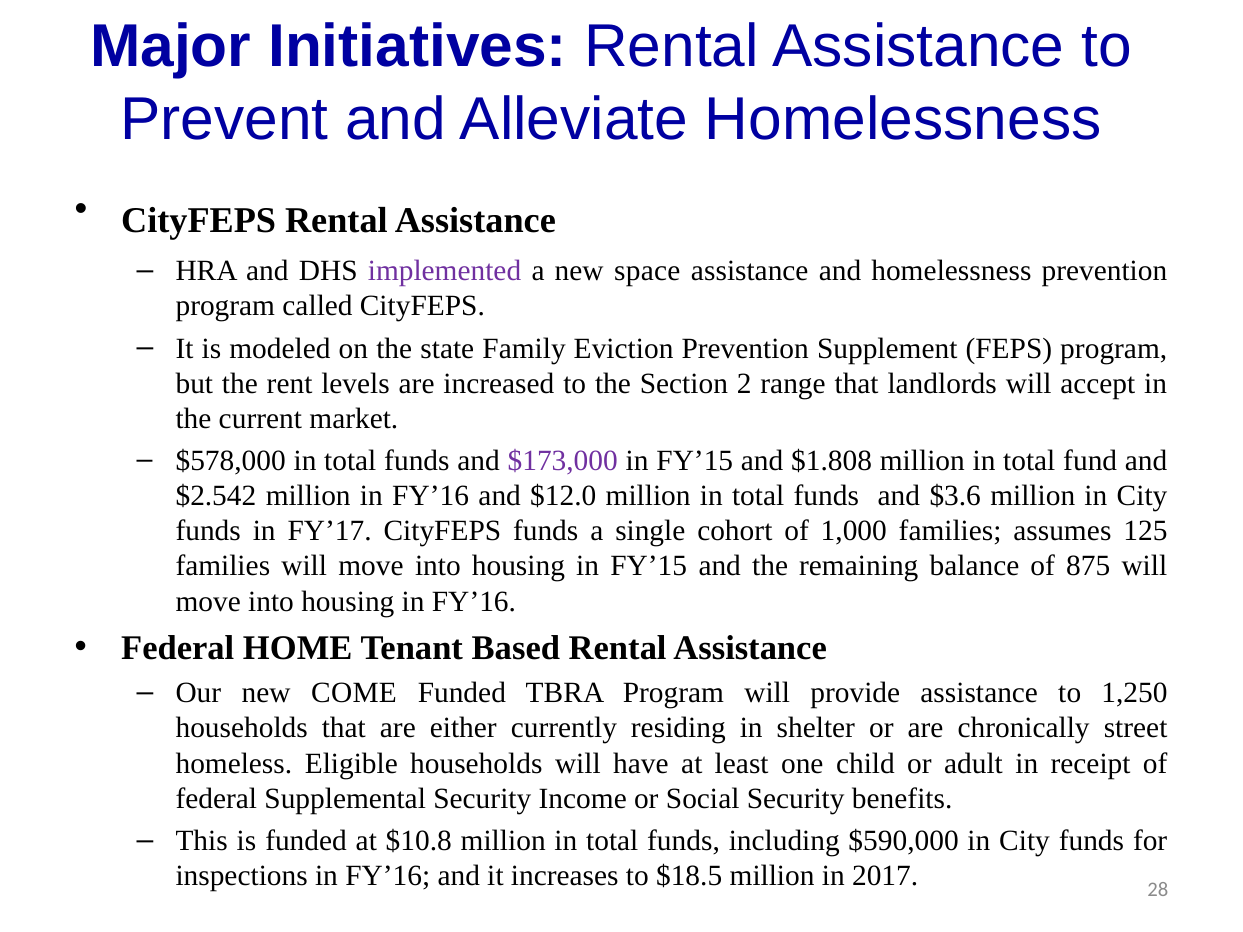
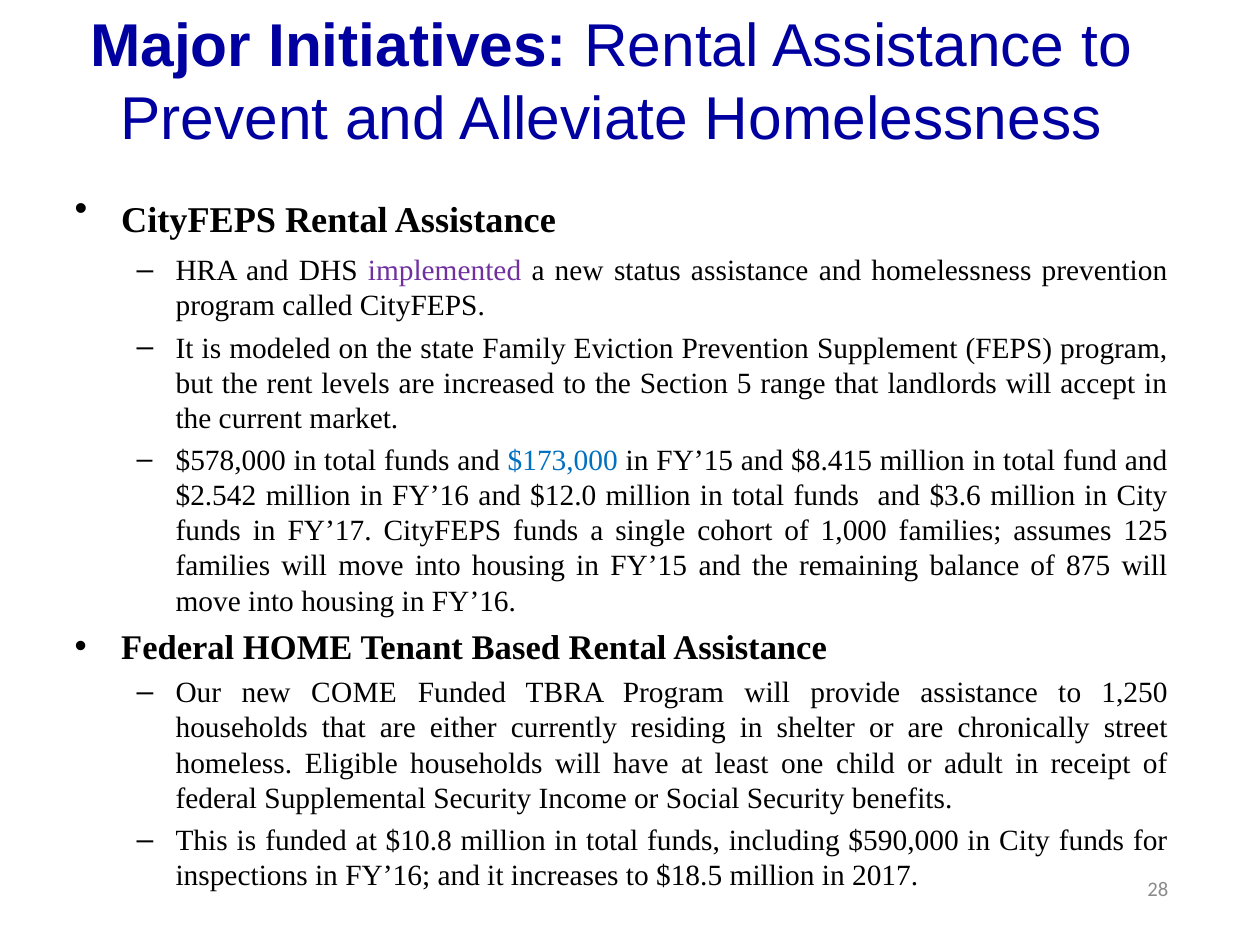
space: space -> status
2: 2 -> 5
$173,000 colour: purple -> blue
$1.808: $1.808 -> $8.415
